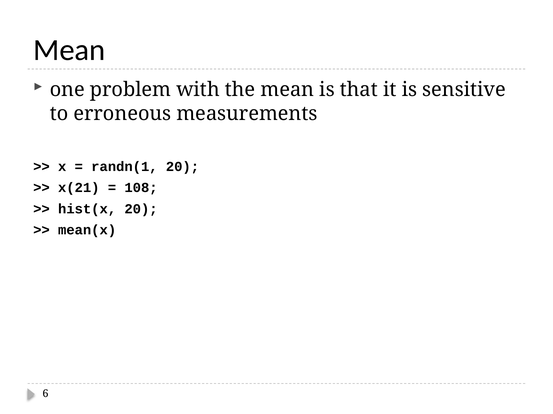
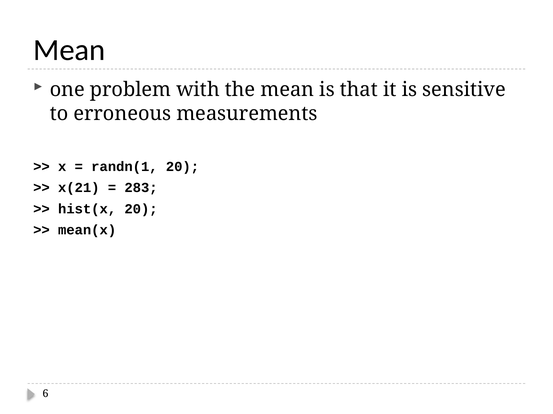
108: 108 -> 283
